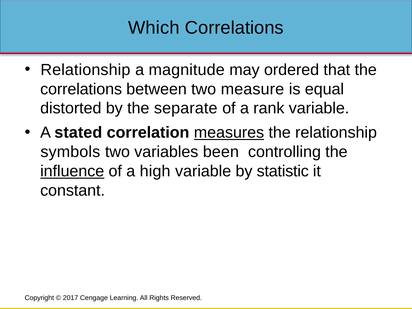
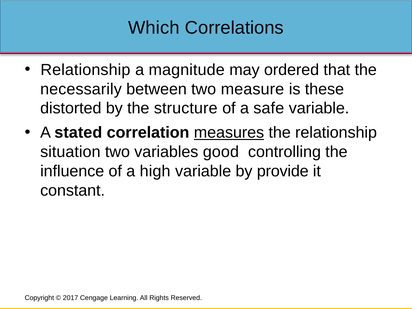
correlations at (81, 89): correlations -> necessarily
equal: equal -> these
separate: separate -> structure
rank: rank -> safe
symbols: symbols -> situation
been: been -> good
influence underline: present -> none
statistic: statistic -> provide
